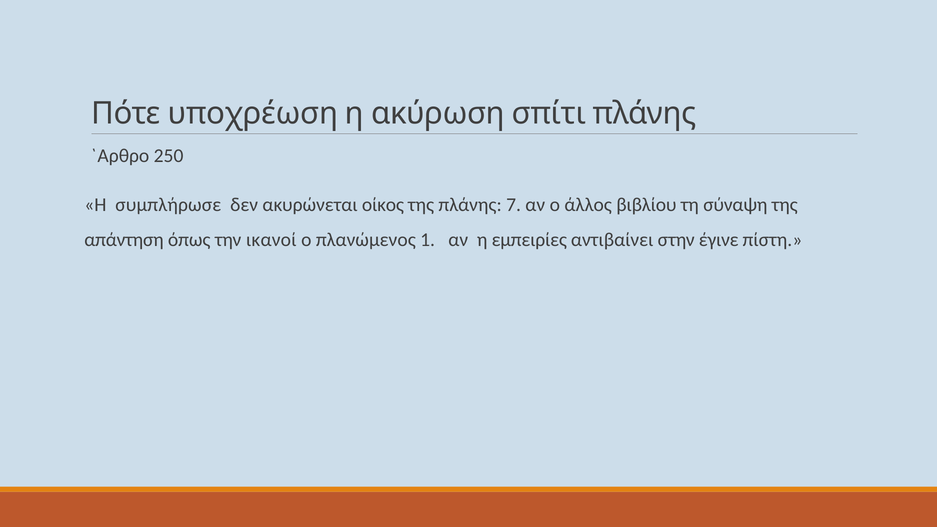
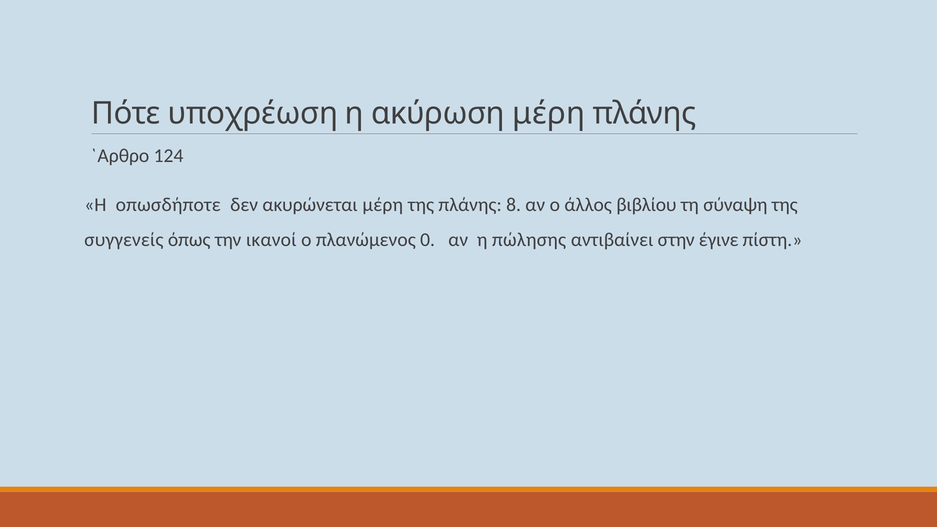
ακύρωση σπίτι: σπίτι -> μέρη
250: 250 -> 124
συμπλήρωσε: συμπλήρωσε -> οπωσδήποτε
ακυρώνεται οίκος: οίκος -> μέρη
7: 7 -> 8
απάντηση: απάντηση -> συγγενείς
1: 1 -> 0
εμπειρίες: εμπειρίες -> πώλησης
